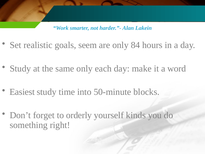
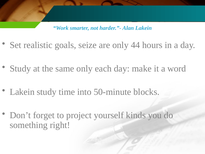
seem: seem -> seize
84: 84 -> 44
Easiest at (22, 92): Easiest -> Lakein
orderly: orderly -> project
